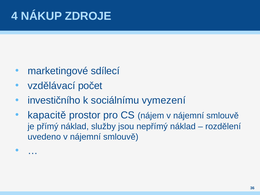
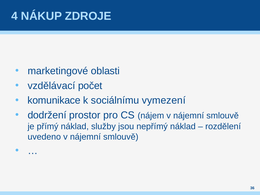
sdílecí: sdílecí -> oblasti
investičního: investičního -> komunikace
kapacitě: kapacitě -> dodržení
